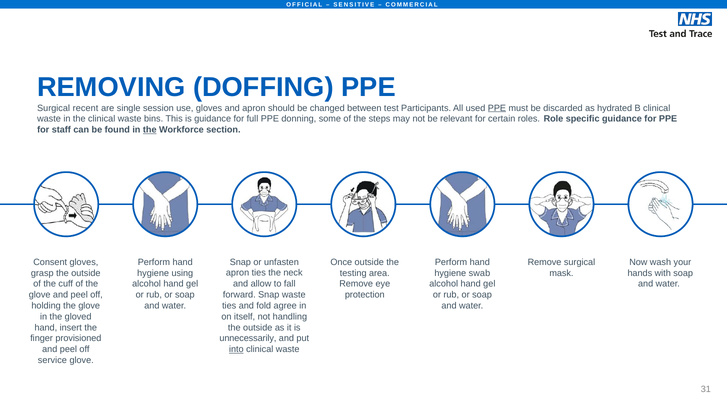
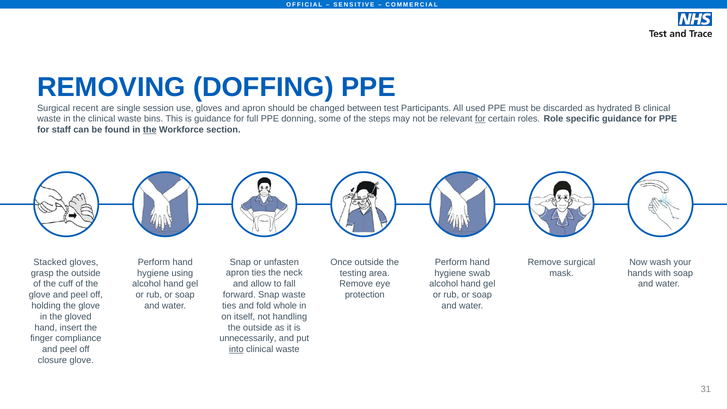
PPE at (497, 108) underline: present -> none
for at (480, 119) underline: none -> present
Consent: Consent -> Stacked
agree: agree -> whole
provisioned: provisioned -> compliance
service: service -> closure
